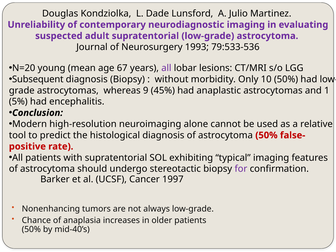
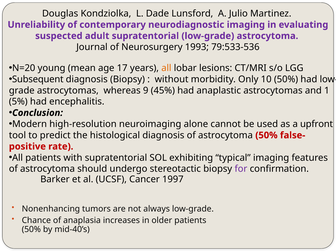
67: 67 -> 17
all at (166, 68) colour: purple -> orange
relative: relative -> upfront
